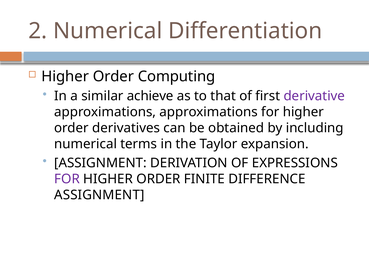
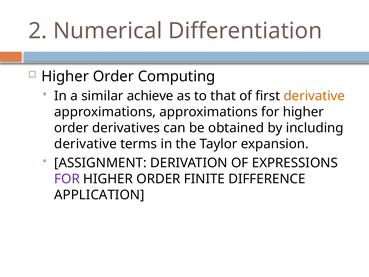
derivative at (314, 96) colour: purple -> orange
numerical at (86, 144): numerical -> derivative
ASSIGNMENT at (99, 195): ASSIGNMENT -> APPLICATION
